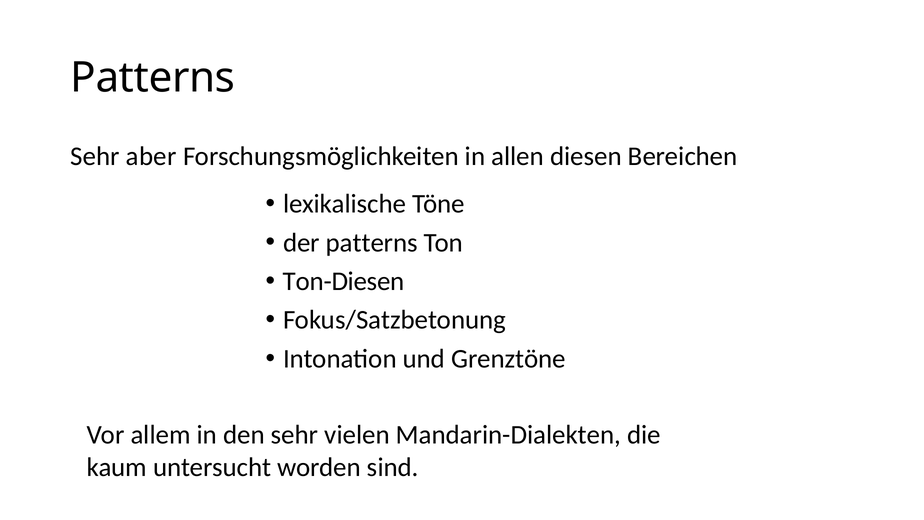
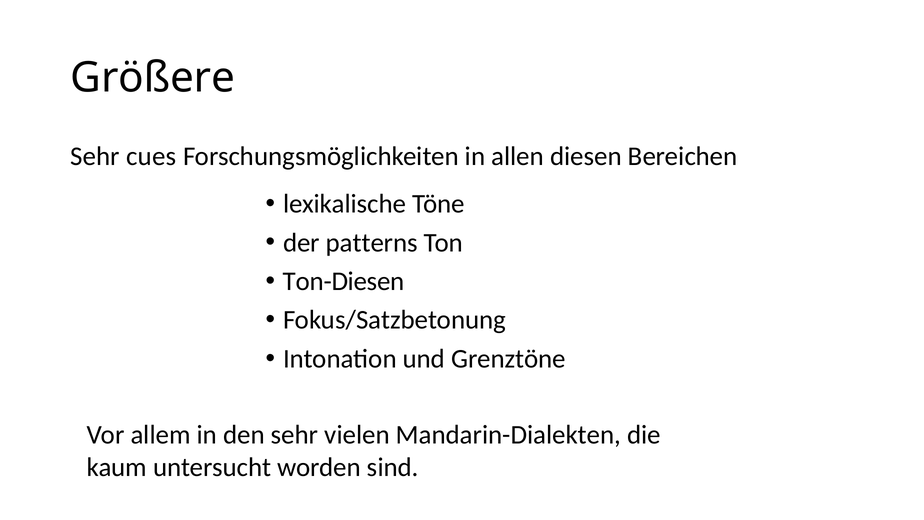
Patterns at (153, 78): Patterns -> Größere
aber: aber -> cues
